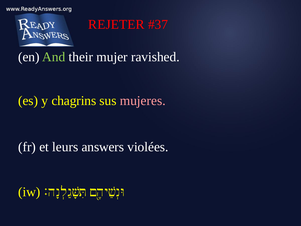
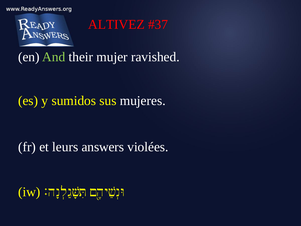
REJETER: REJETER -> ALTIVEZ
chagrins: chagrins -> sumidos
mujeres colour: pink -> white
